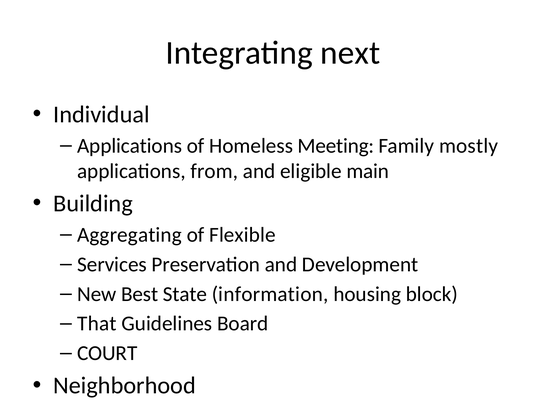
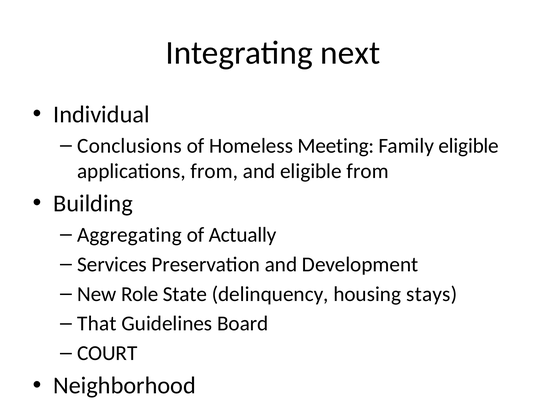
Applications at (130, 146): Applications -> Conclusions
Family mostly: mostly -> eligible
eligible main: main -> from
Flexible: Flexible -> Actually
Best: Best -> Role
information: information -> delinquency
block: block -> stays
